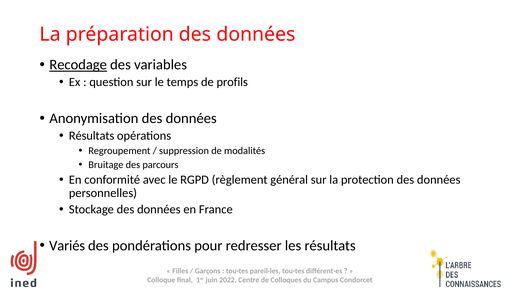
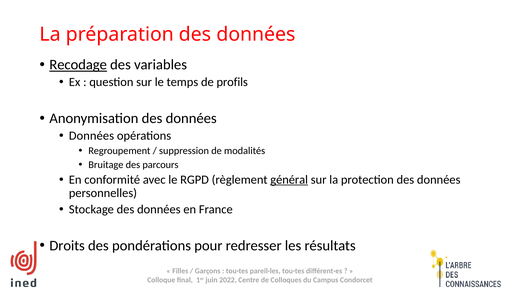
Résultats at (92, 136): Résultats -> Données
général underline: none -> present
Variés: Variés -> Droits
